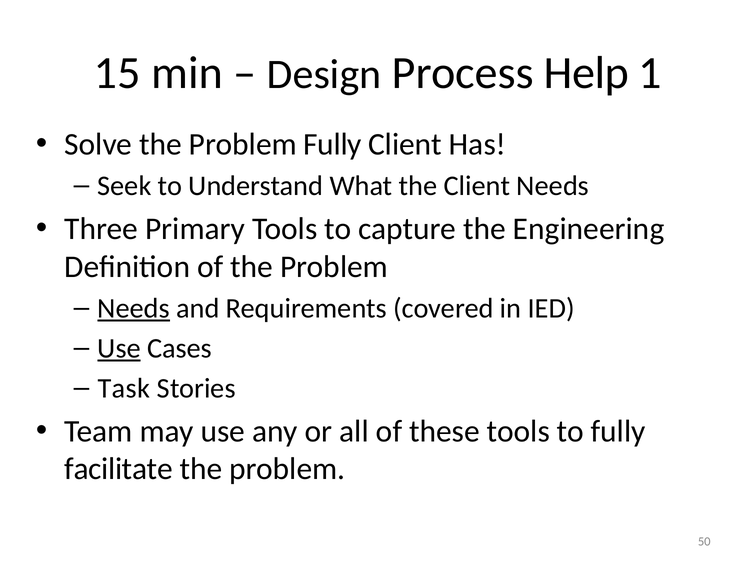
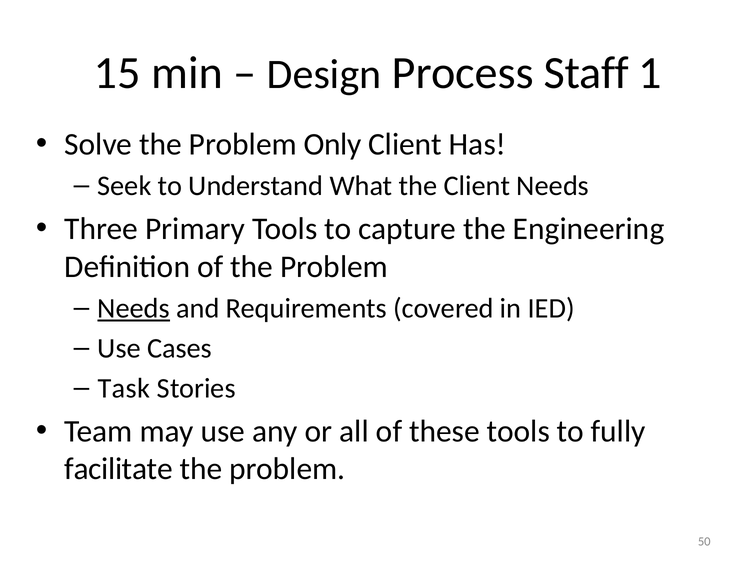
Help: Help -> Staff
Problem Fully: Fully -> Only
Use at (119, 348) underline: present -> none
